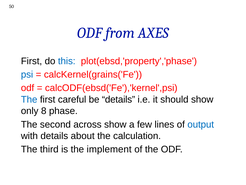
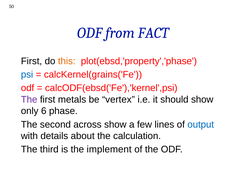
AXES: AXES -> FACT
this colour: blue -> orange
The at (29, 99) colour: blue -> purple
careful: careful -> metals
be details: details -> vertex
8: 8 -> 6
